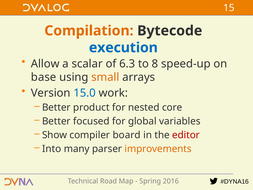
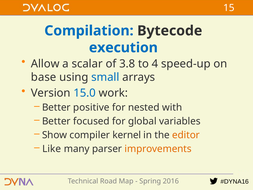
Compilation colour: orange -> blue
6.3: 6.3 -> 3.8
8: 8 -> 4
small colour: orange -> blue
product: product -> positive
core: core -> with
board: board -> kernel
editor colour: red -> orange
Into: Into -> Like
